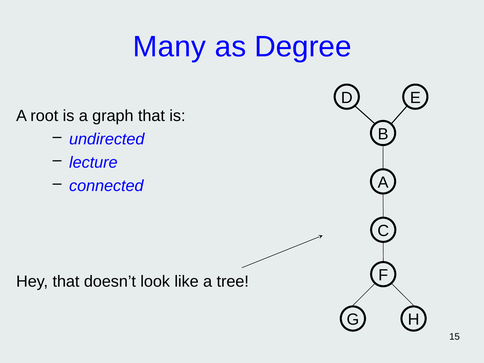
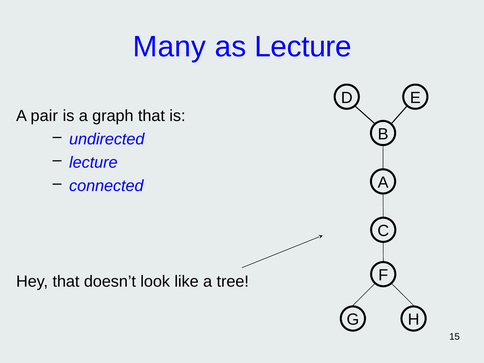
as Degree: Degree -> Lecture
root: root -> pair
